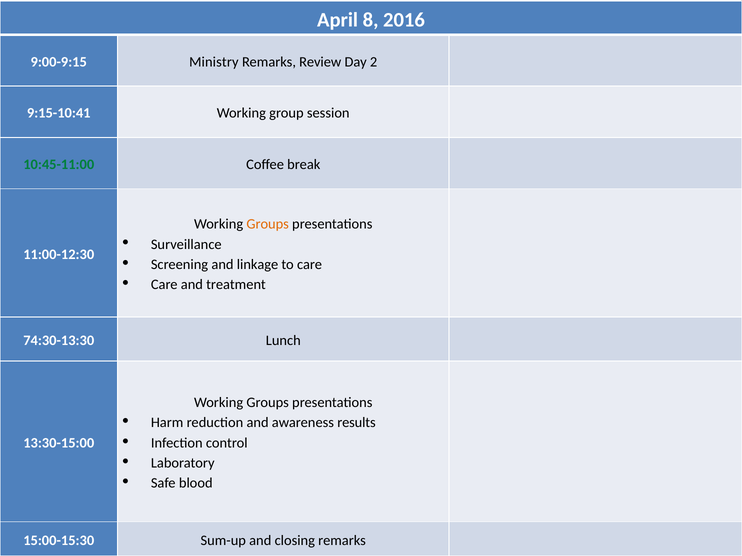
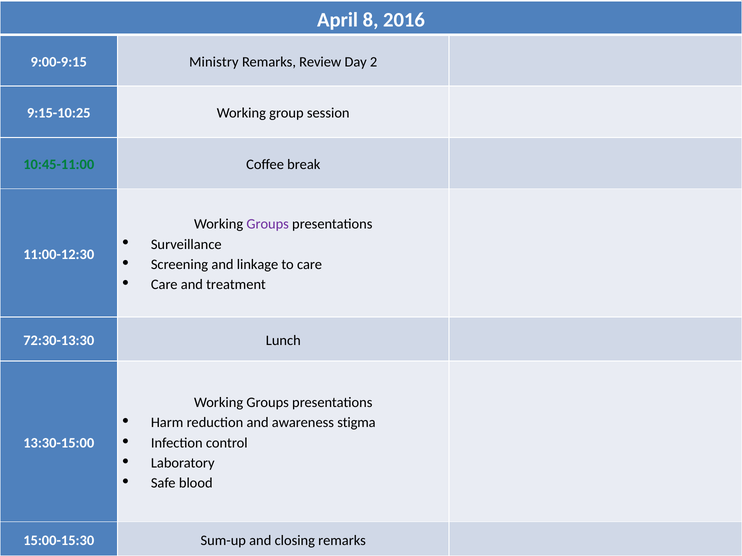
9:15-10:41: 9:15-10:41 -> 9:15-10:25
Groups at (268, 224) colour: orange -> purple
74:30-13:30: 74:30-13:30 -> 72:30-13:30
results: results -> stigma
